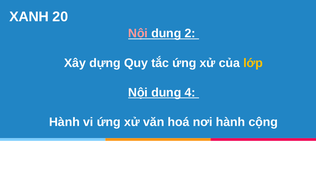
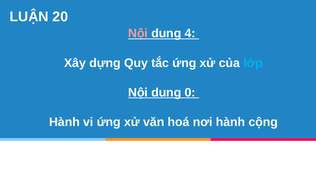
XANH: XANH -> LUẬN
2: 2 -> 4
lớp colour: yellow -> light blue
4: 4 -> 0
